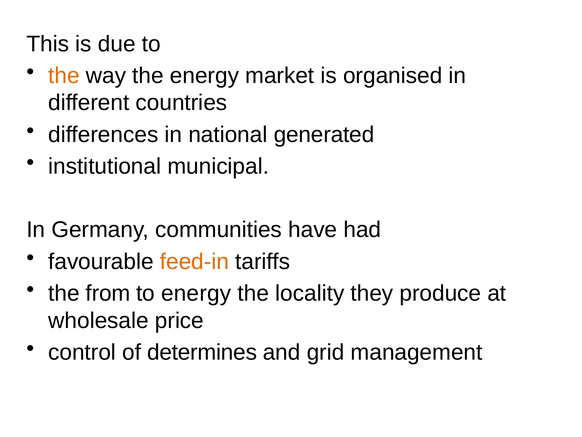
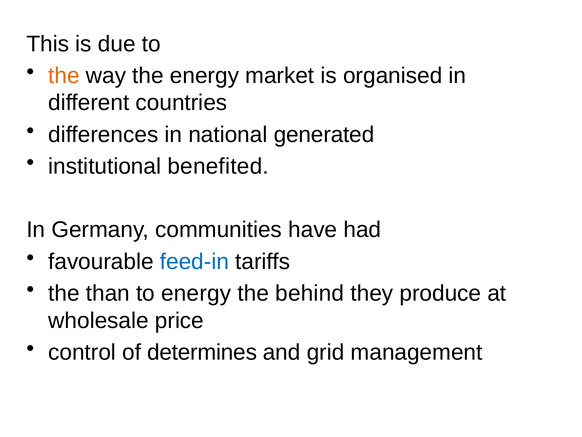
municipal: municipal -> benefited
feed-in colour: orange -> blue
from: from -> than
locality: locality -> behind
